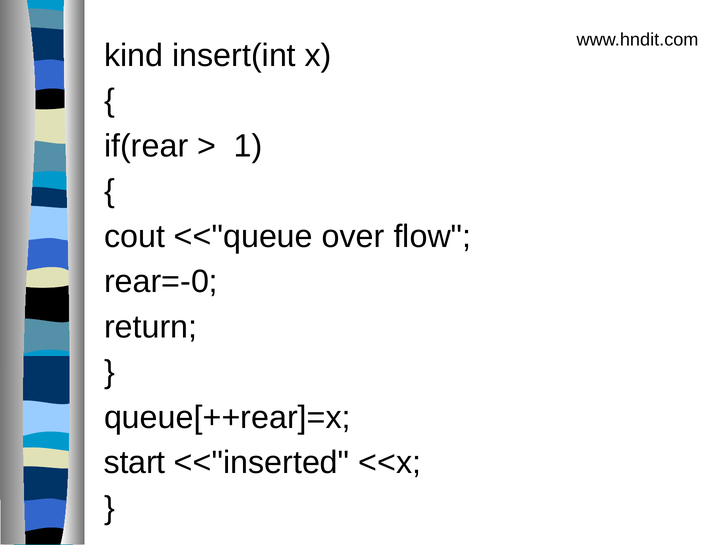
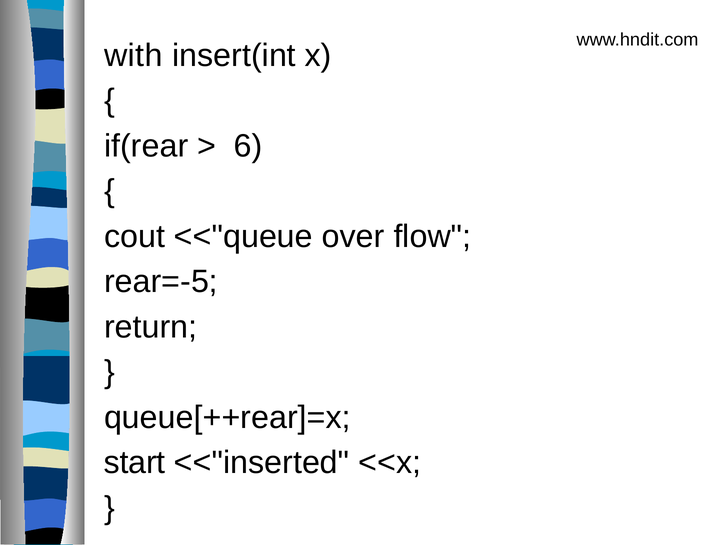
kind: kind -> with
1: 1 -> 6
rear=-0: rear=-0 -> rear=-5
